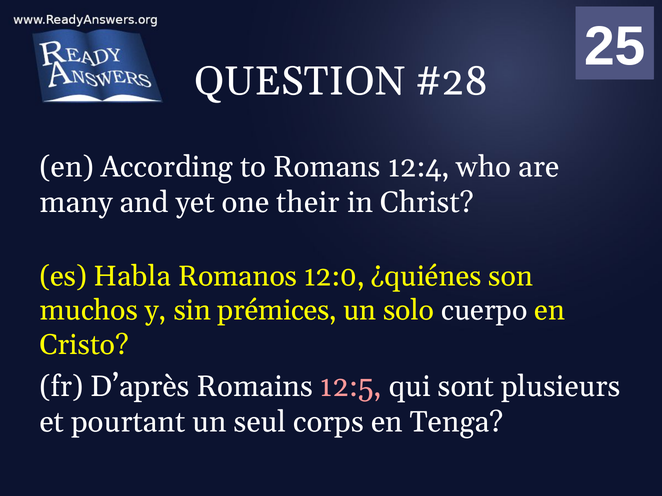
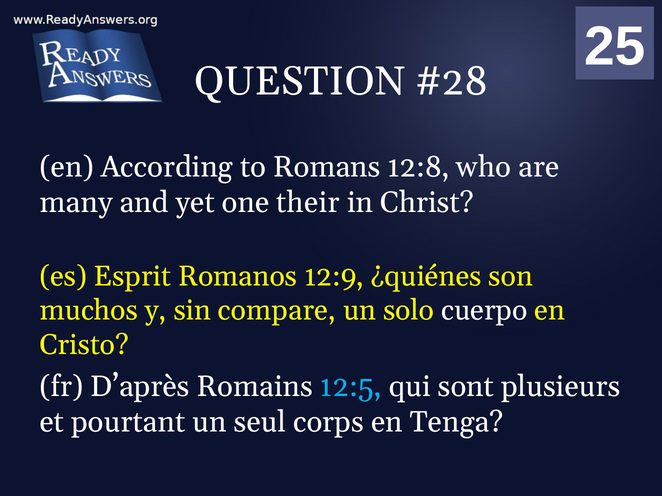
12:4: 12:4 -> 12:8
Habla: Habla -> Esprit
12:0: 12:0 -> 12:9
prémices: prémices -> compare
12:5 colour: pink -> light blue
